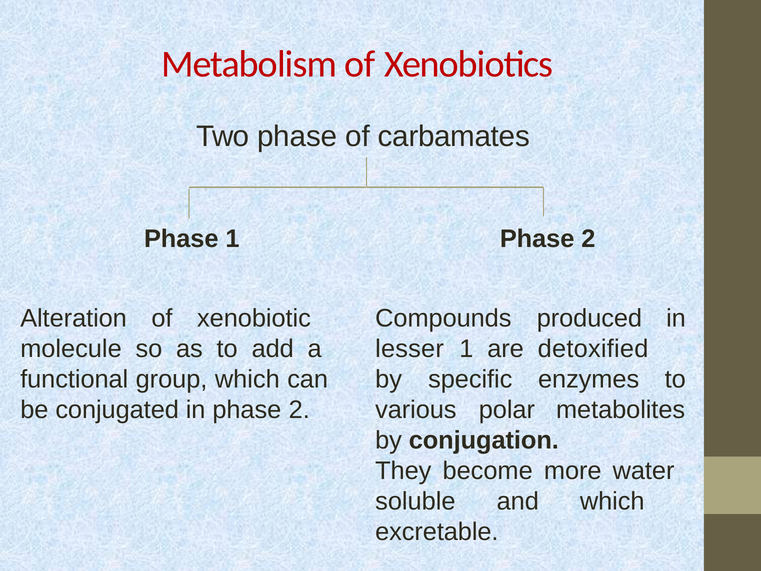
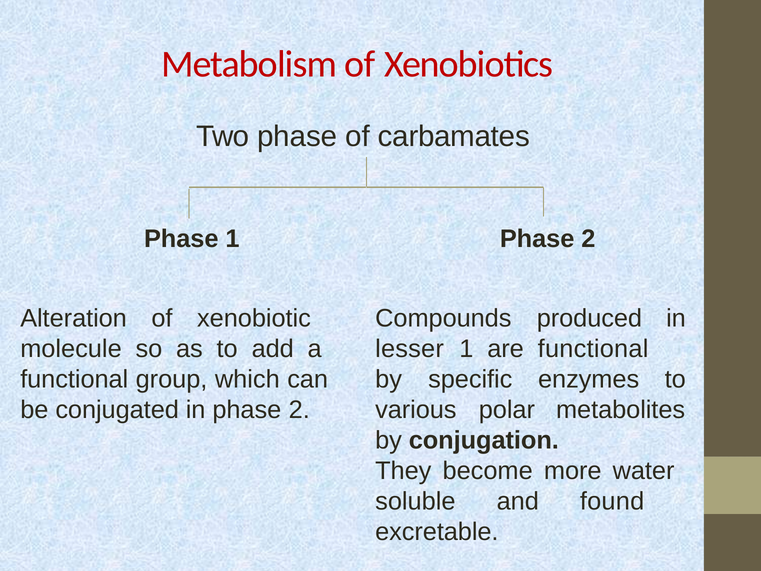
are detoxified: detoxified -> functional
and which: which -> found
